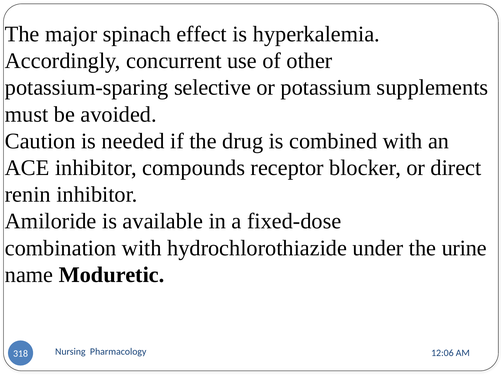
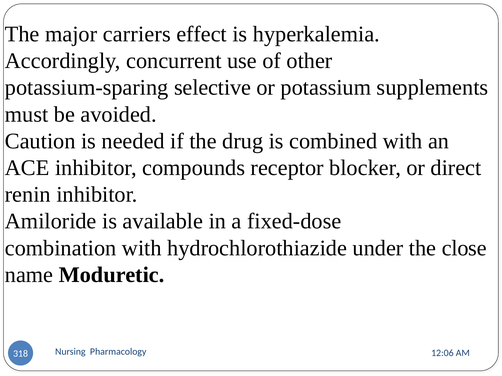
spinach: spinach -> carriers
urine: urine -> close
